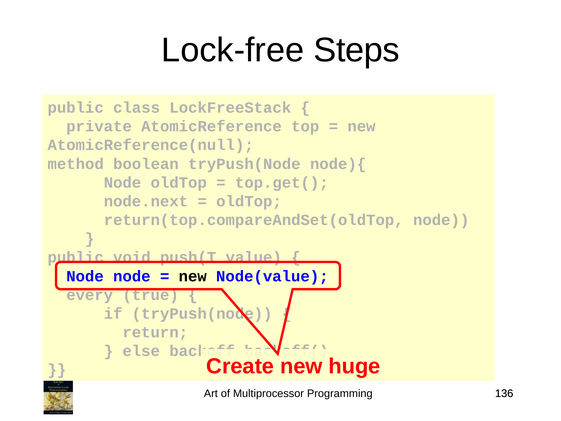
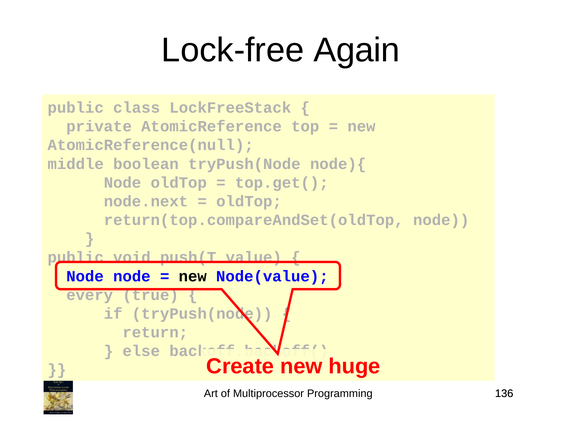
Steps: Steps -> Again
method: method -> middle
